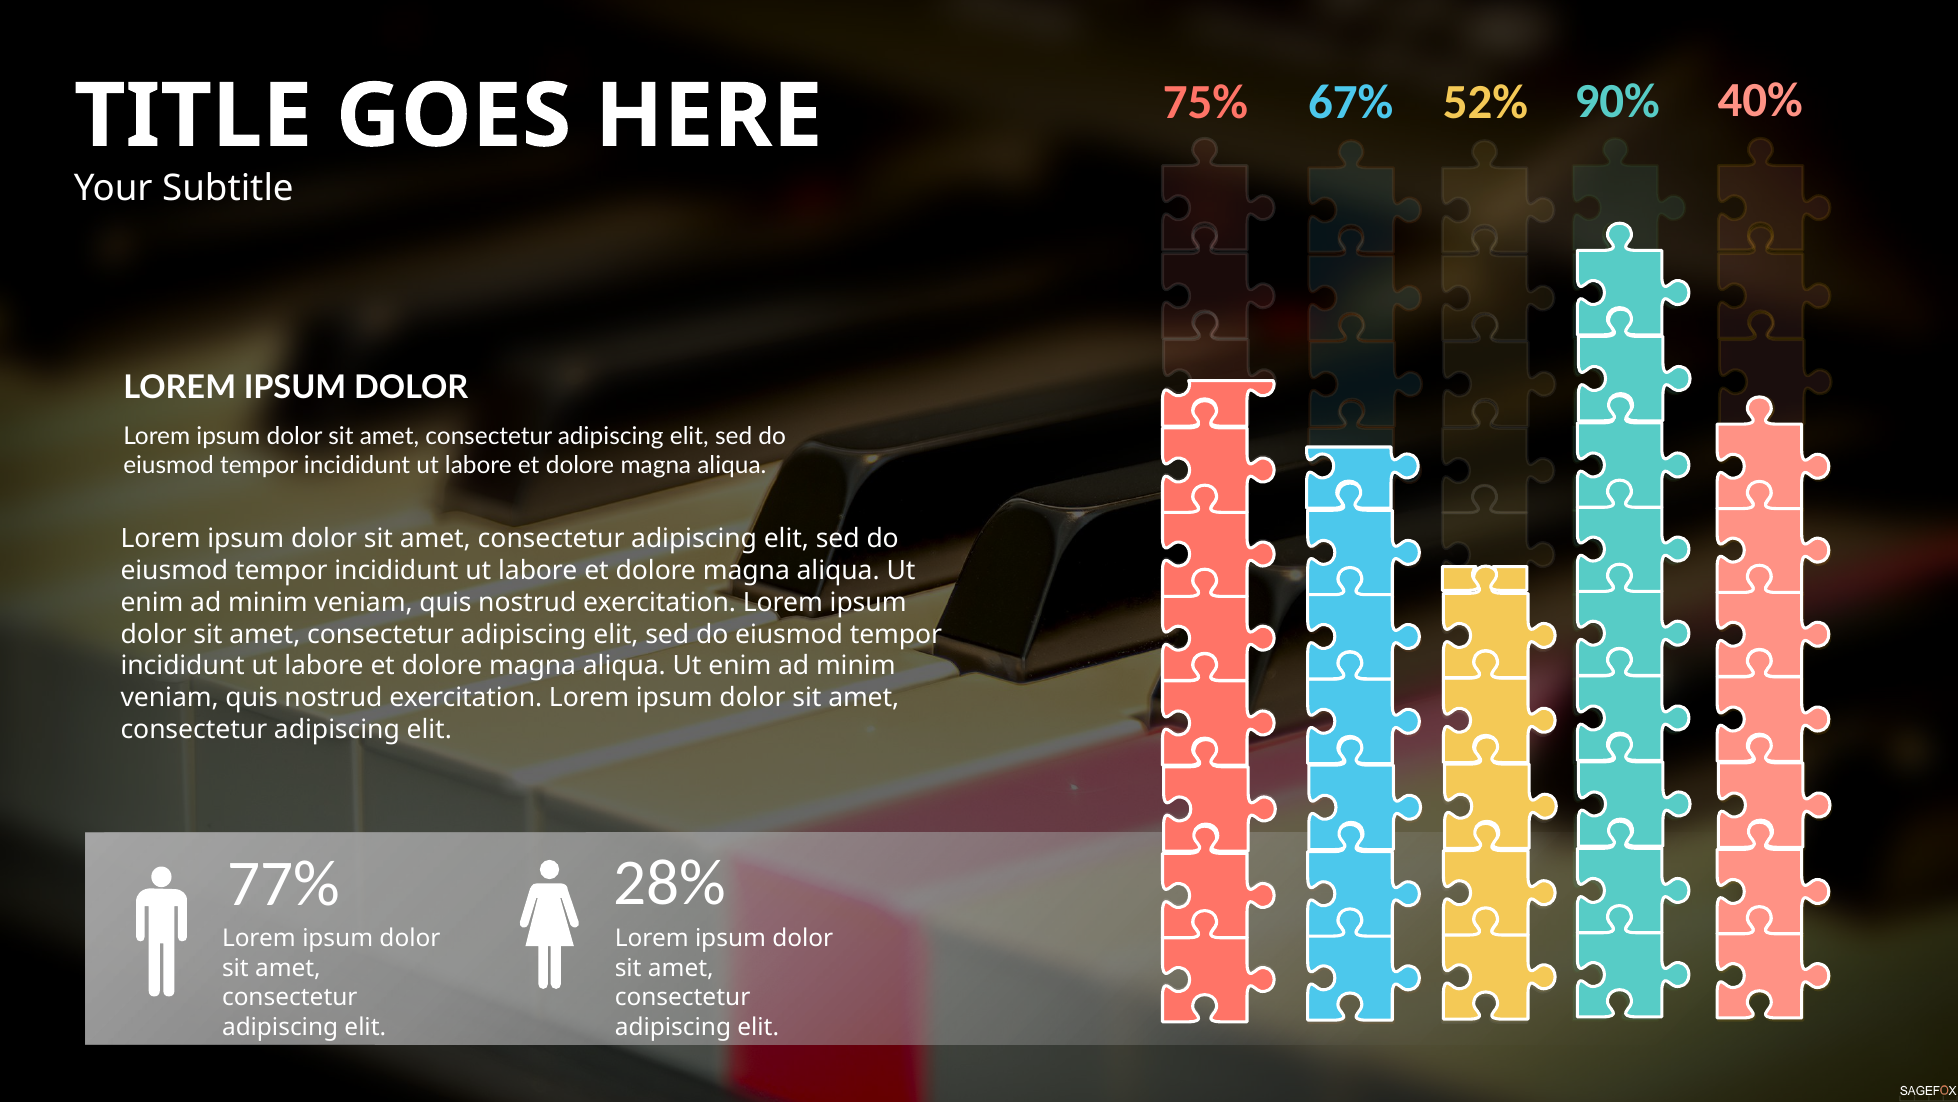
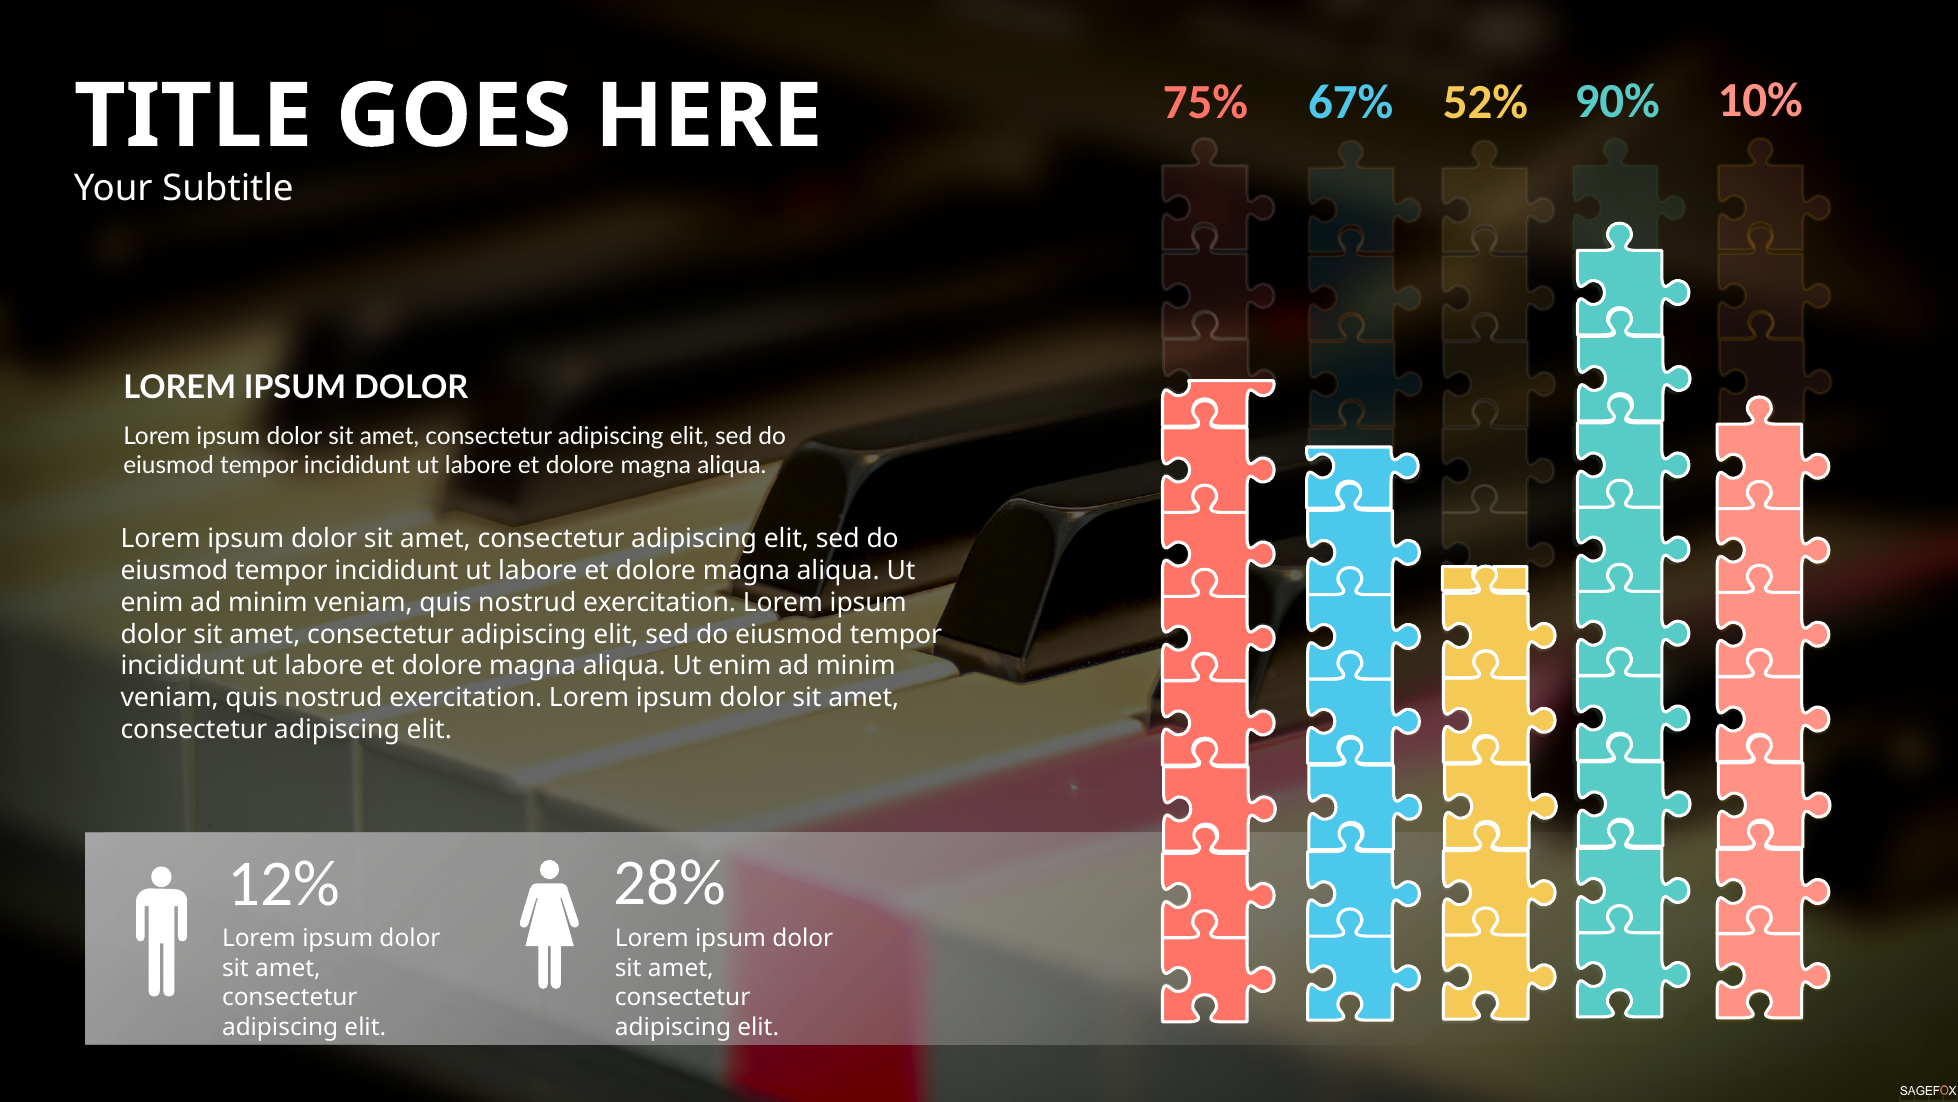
40%: 40% -> 10%
77%: 77% -> 12%
